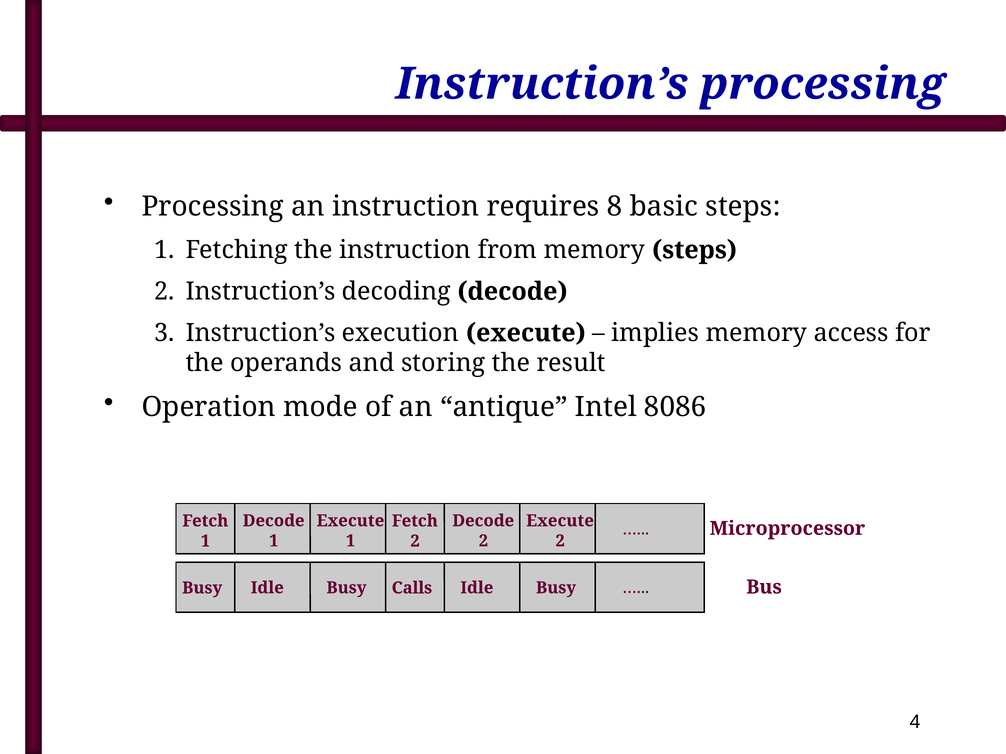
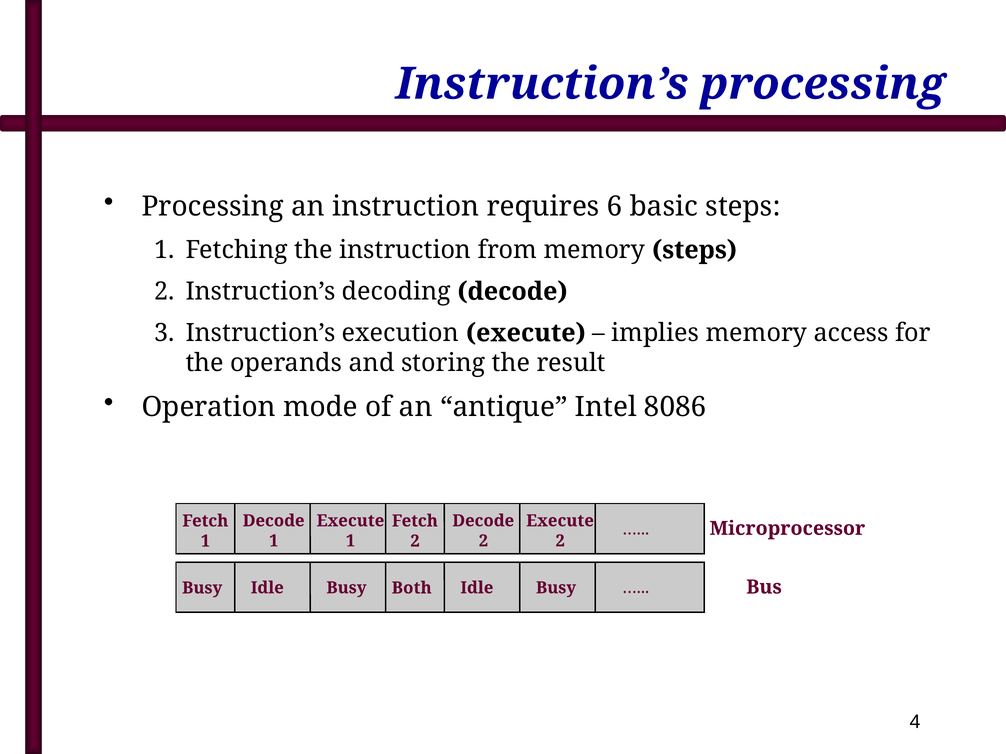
8: 8 -> 6
Calls: Calls -> Both
